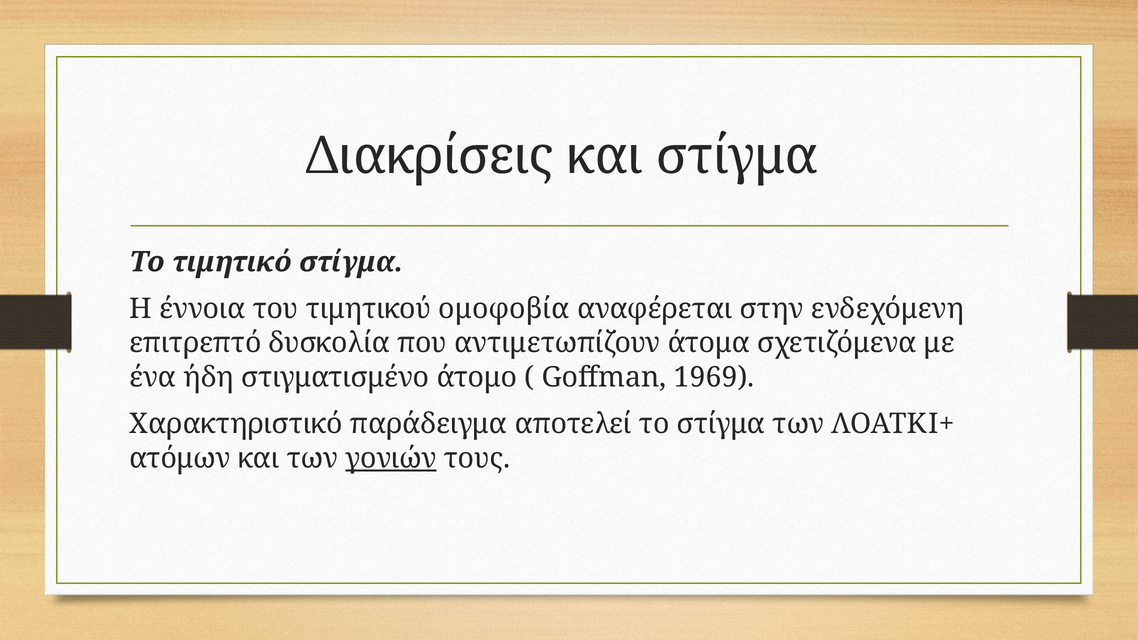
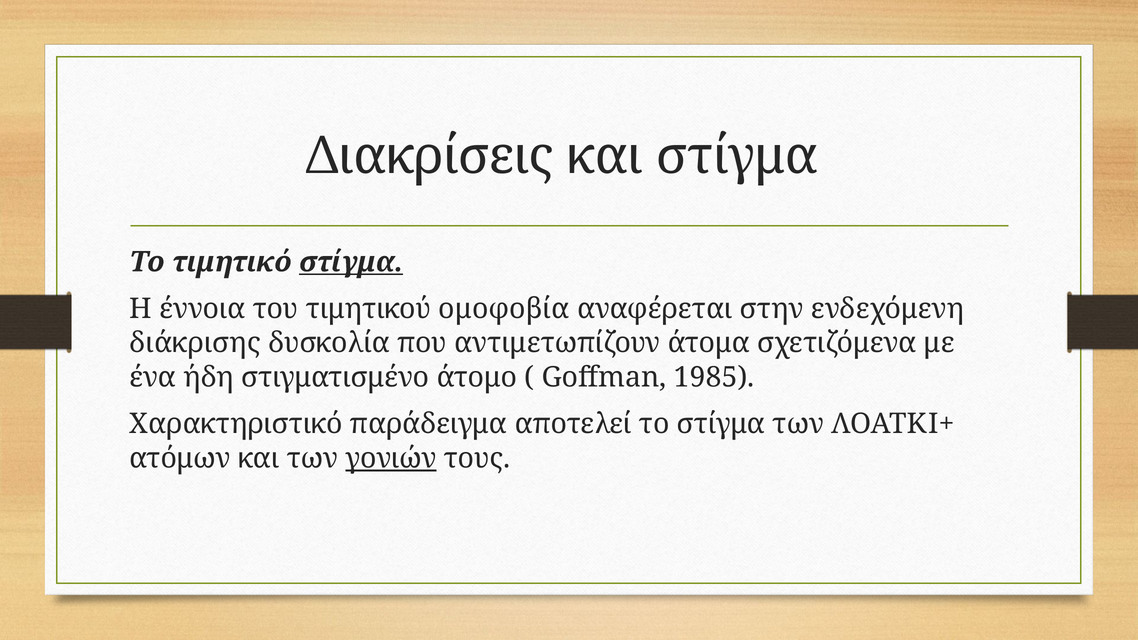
στίγμα at (351, 262) underline: none -> present
επιτρεπτό: επιτρεπτό -> διάκρισης
1969: 1969 -> 1985
